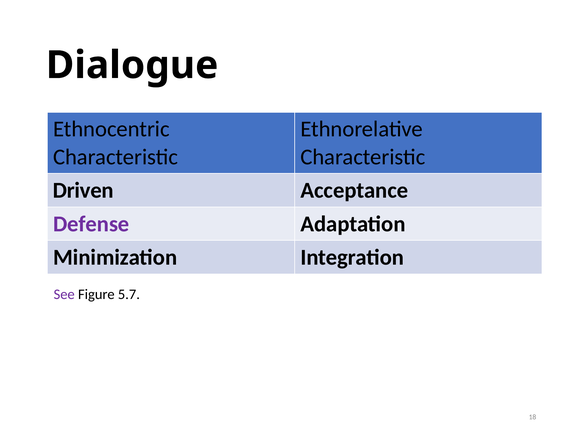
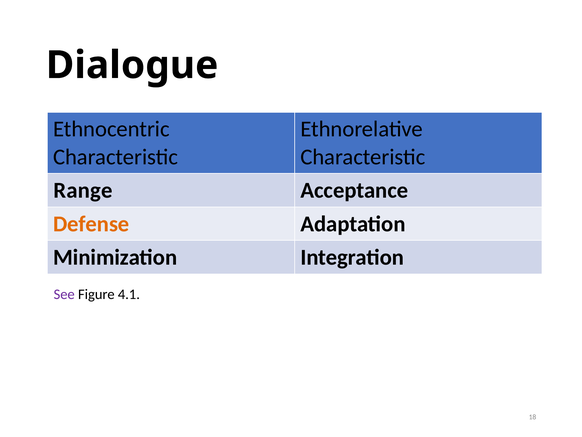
Driven: Driven -> Range
Defense colour: purple -> orange
5.7: 5.7 -> 4.1
